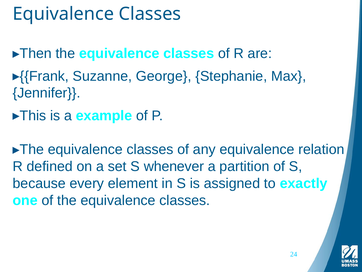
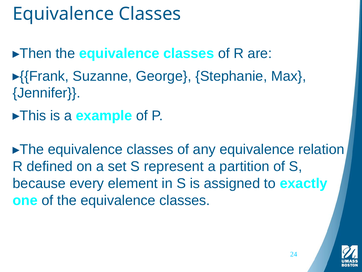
whenever: whenever -> represent
